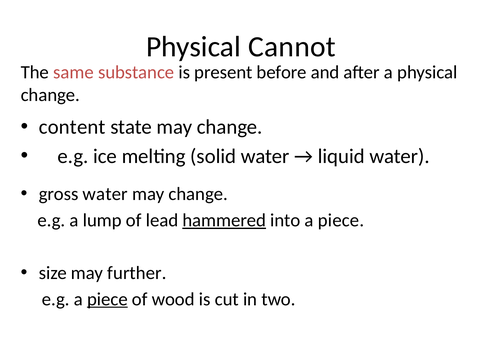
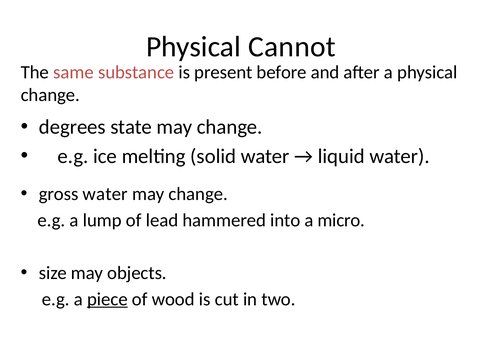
content: content -> degrees
hammered underline: present -> none
into a piece: piece -> micro
further: further -> objects
